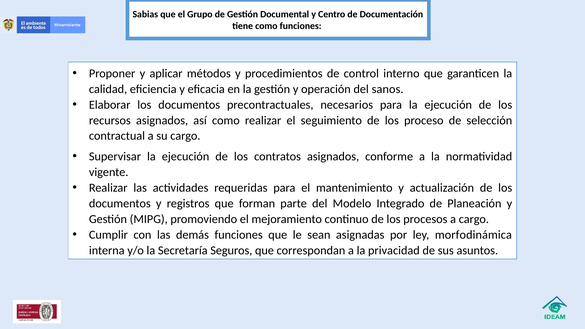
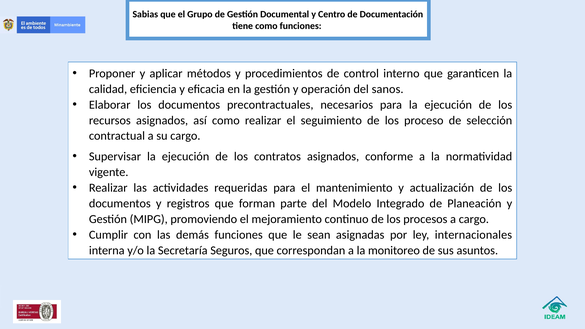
morfodinámica: morfodinámica -> internacionales
privacidad: privacidad -> monitoreo
